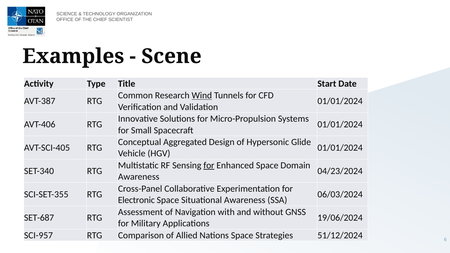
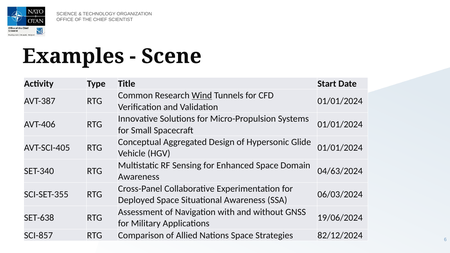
for at (209, 165) underline: present -> none
04/23/2024: 04/23/2024 -> 04/63/2024
Electronic: Electronic -> Deployed
SET-687: SET-687 -> SET-638
SCI-957: SCI-957 -> SCI-857
51/12/2024: 51/12/2024 -> 82/12/2024
